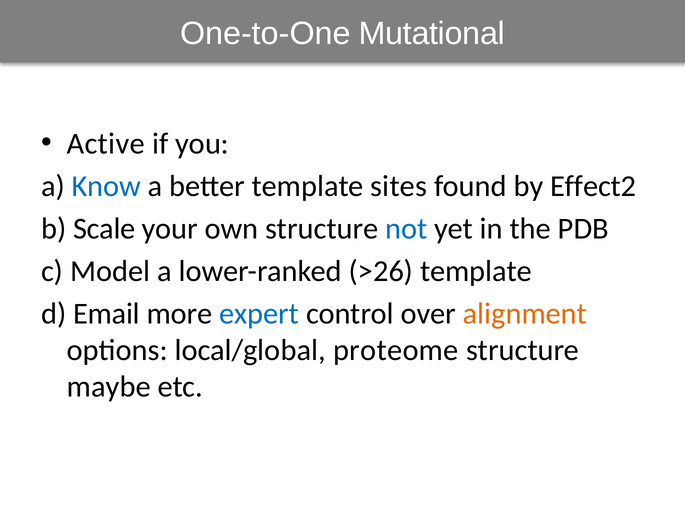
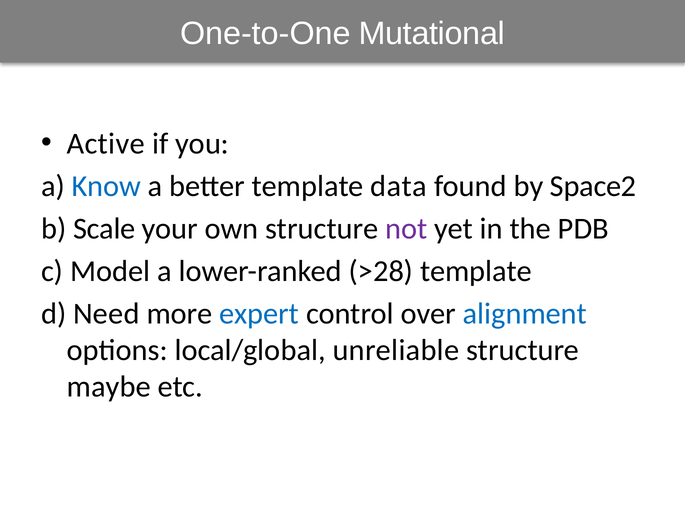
sites: sites -> data
Effect2: Effect2 -> Space2
not colour: blue -> purple
>26: >26 -> >28
Email: Email -> Need
alignment colour: orange -> blue
proteome: proteome -> unreliable
